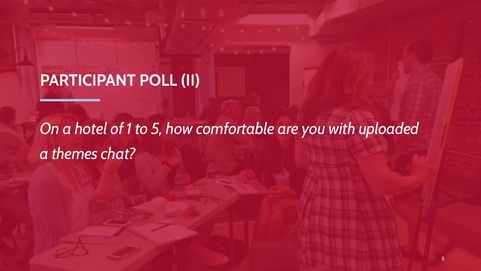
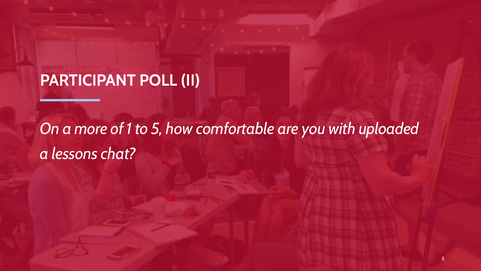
hotel: hotel -> more
themes: themes -> lessons
